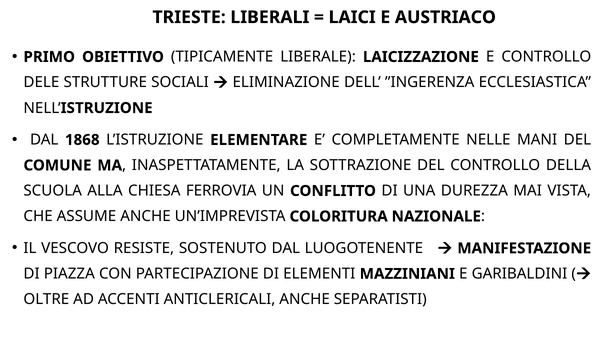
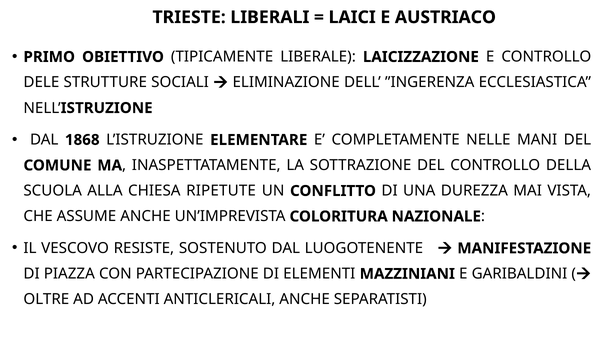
FERROVIA: FERROVIA -> RIPETUTE
